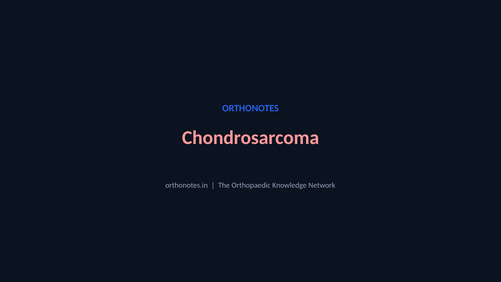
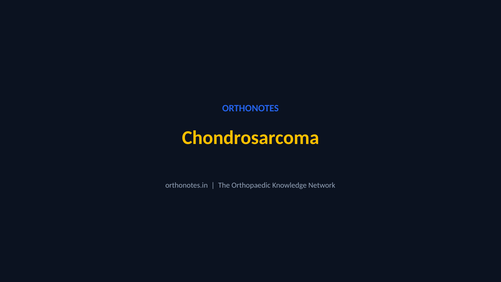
Chondrosarcoma colour: pink -> yellow
